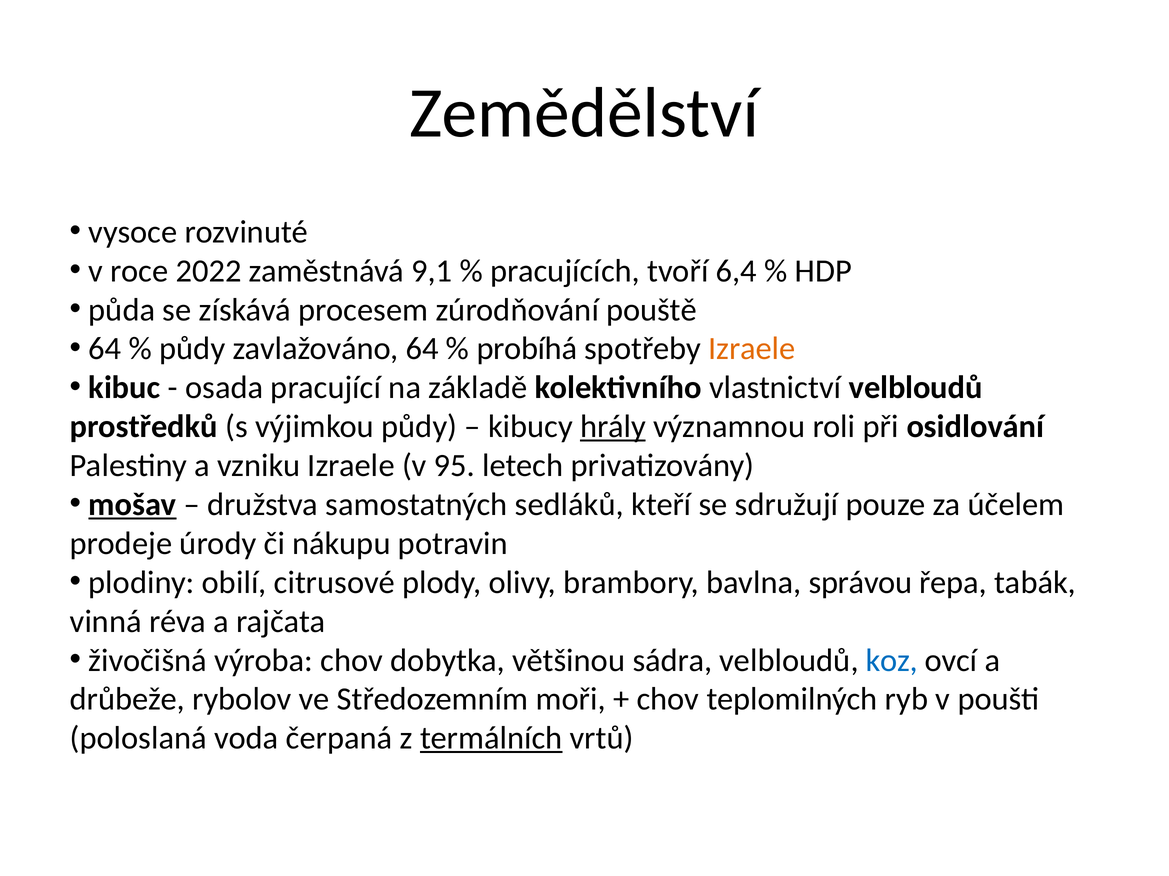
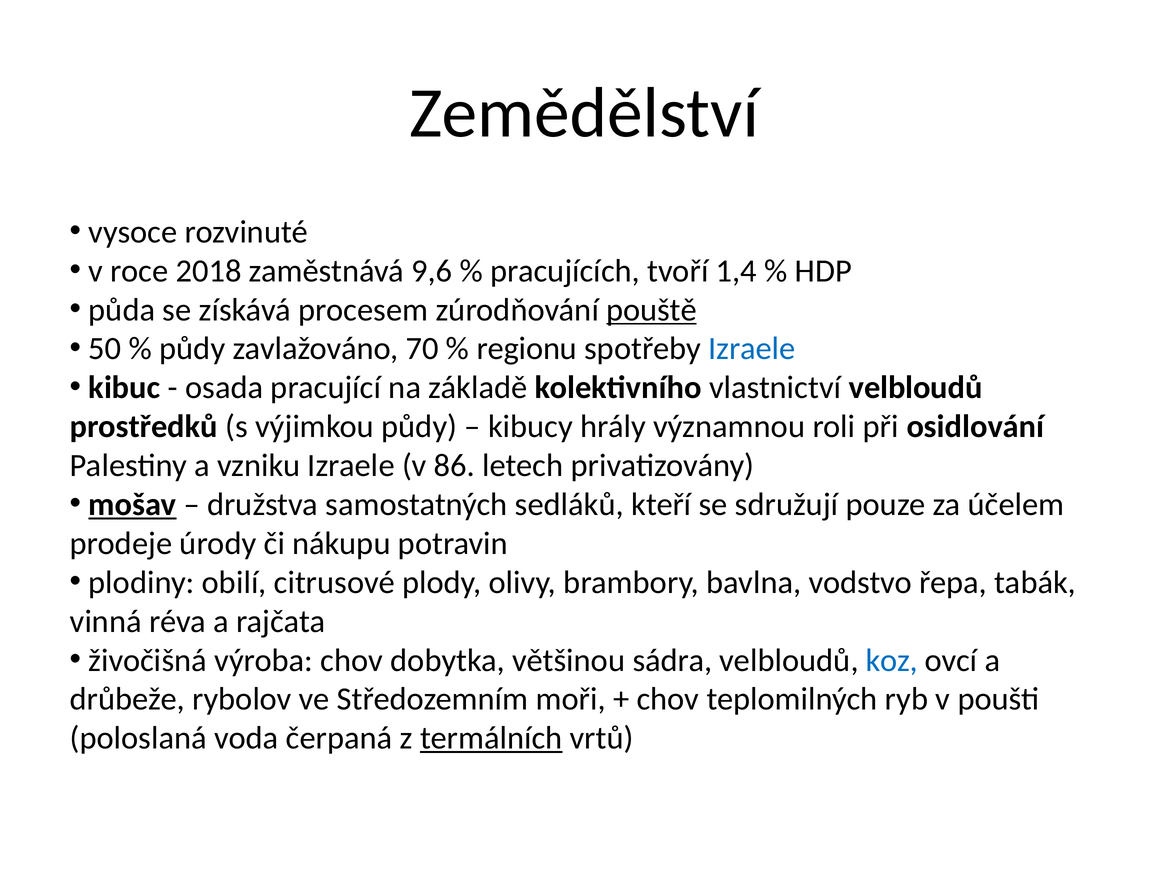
2022: 2022 -> 2018
9,1: 9,1 -> 9,6
6,4: 6,4 -> 1,4
pouště underline: none -> present
64 at (105, 349): 64 -> 50
zavlažováno 64: 64 -> 70
probíhá: probíhá -> regionu
Izraele at (752, 349) colour: orange -> blue
hrály underline: present -> none
95: 95 -> 86
správou: správou -> vodstvo
